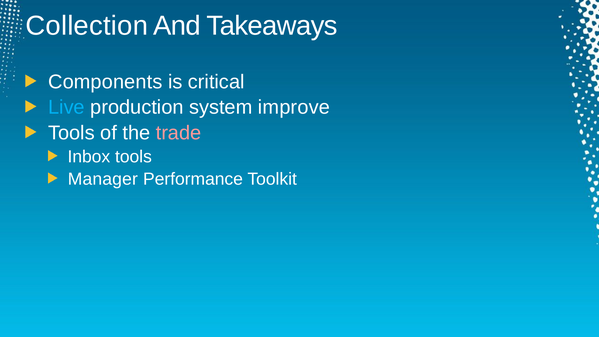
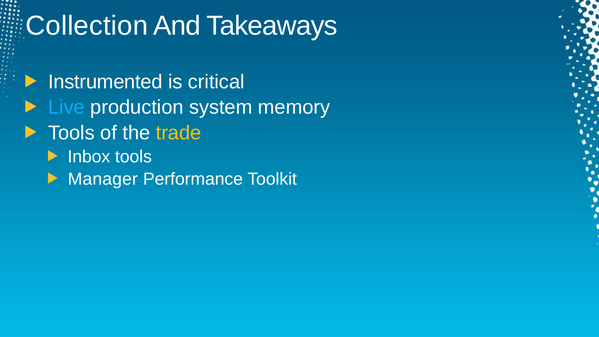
Components: Components -> Instrumented
improve: improve -> memory
trade colour: pink -> yellow
